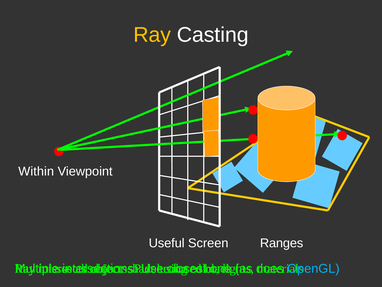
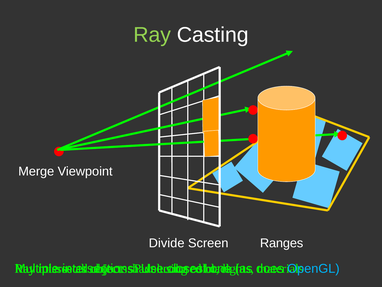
Ray at (152, 35) colour: yellow -> light green
Within: Within -> Merge
Useful: Useful -> Divide
